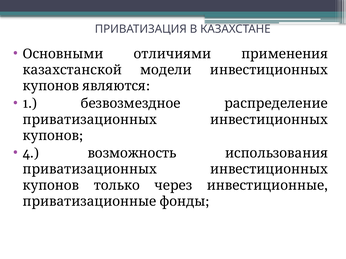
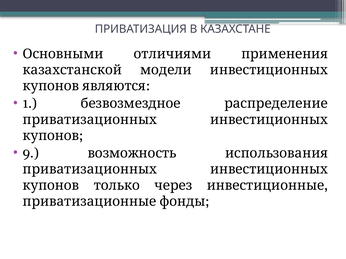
4: 4 -> 9
